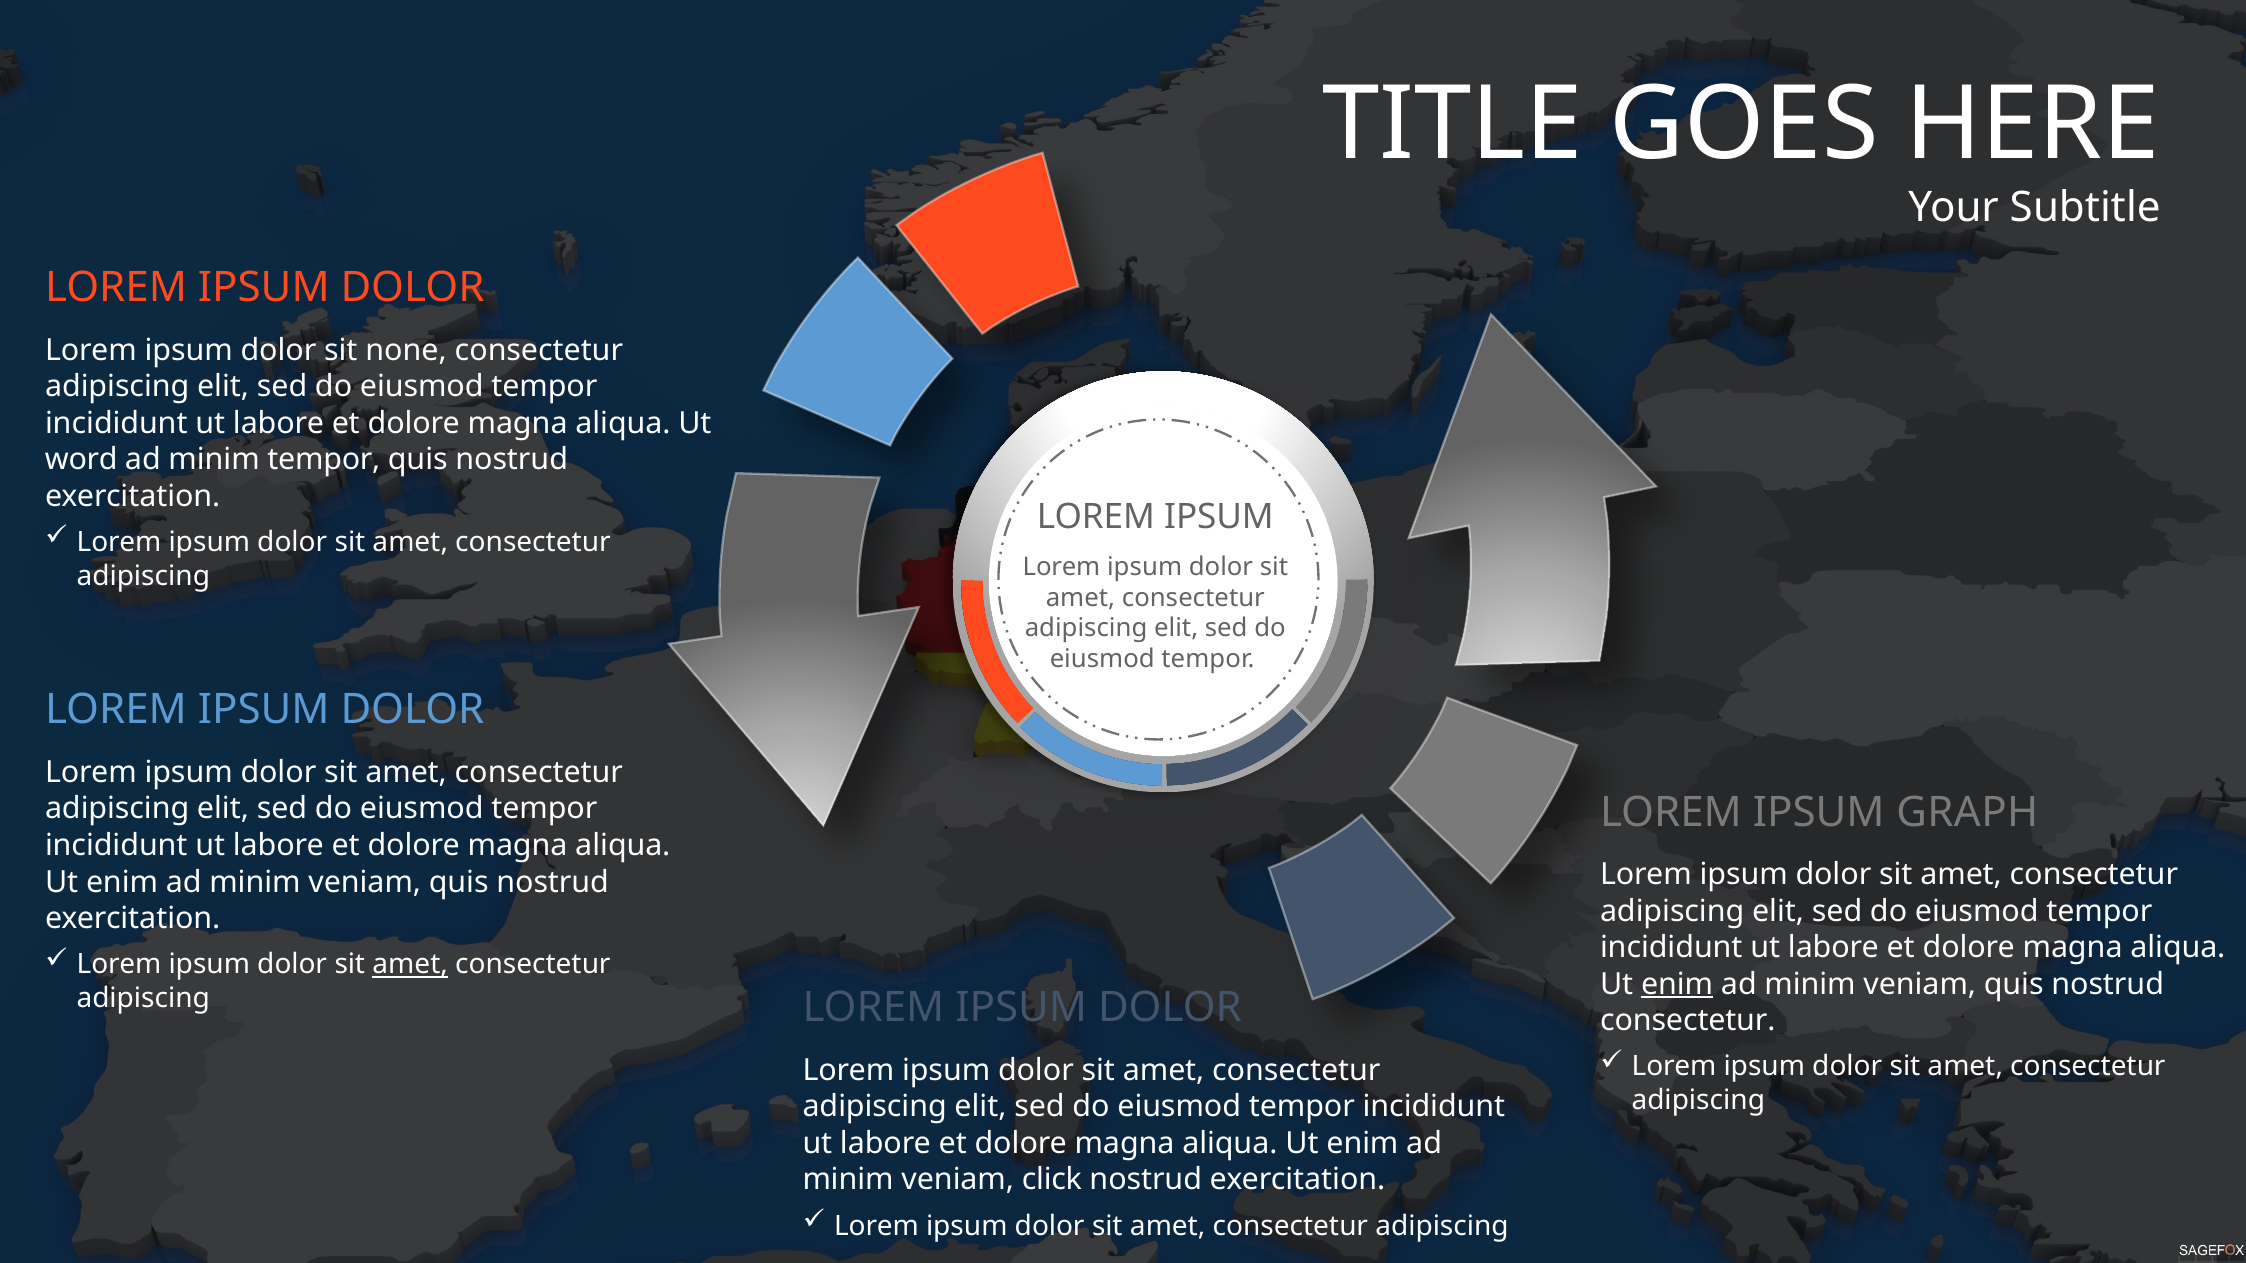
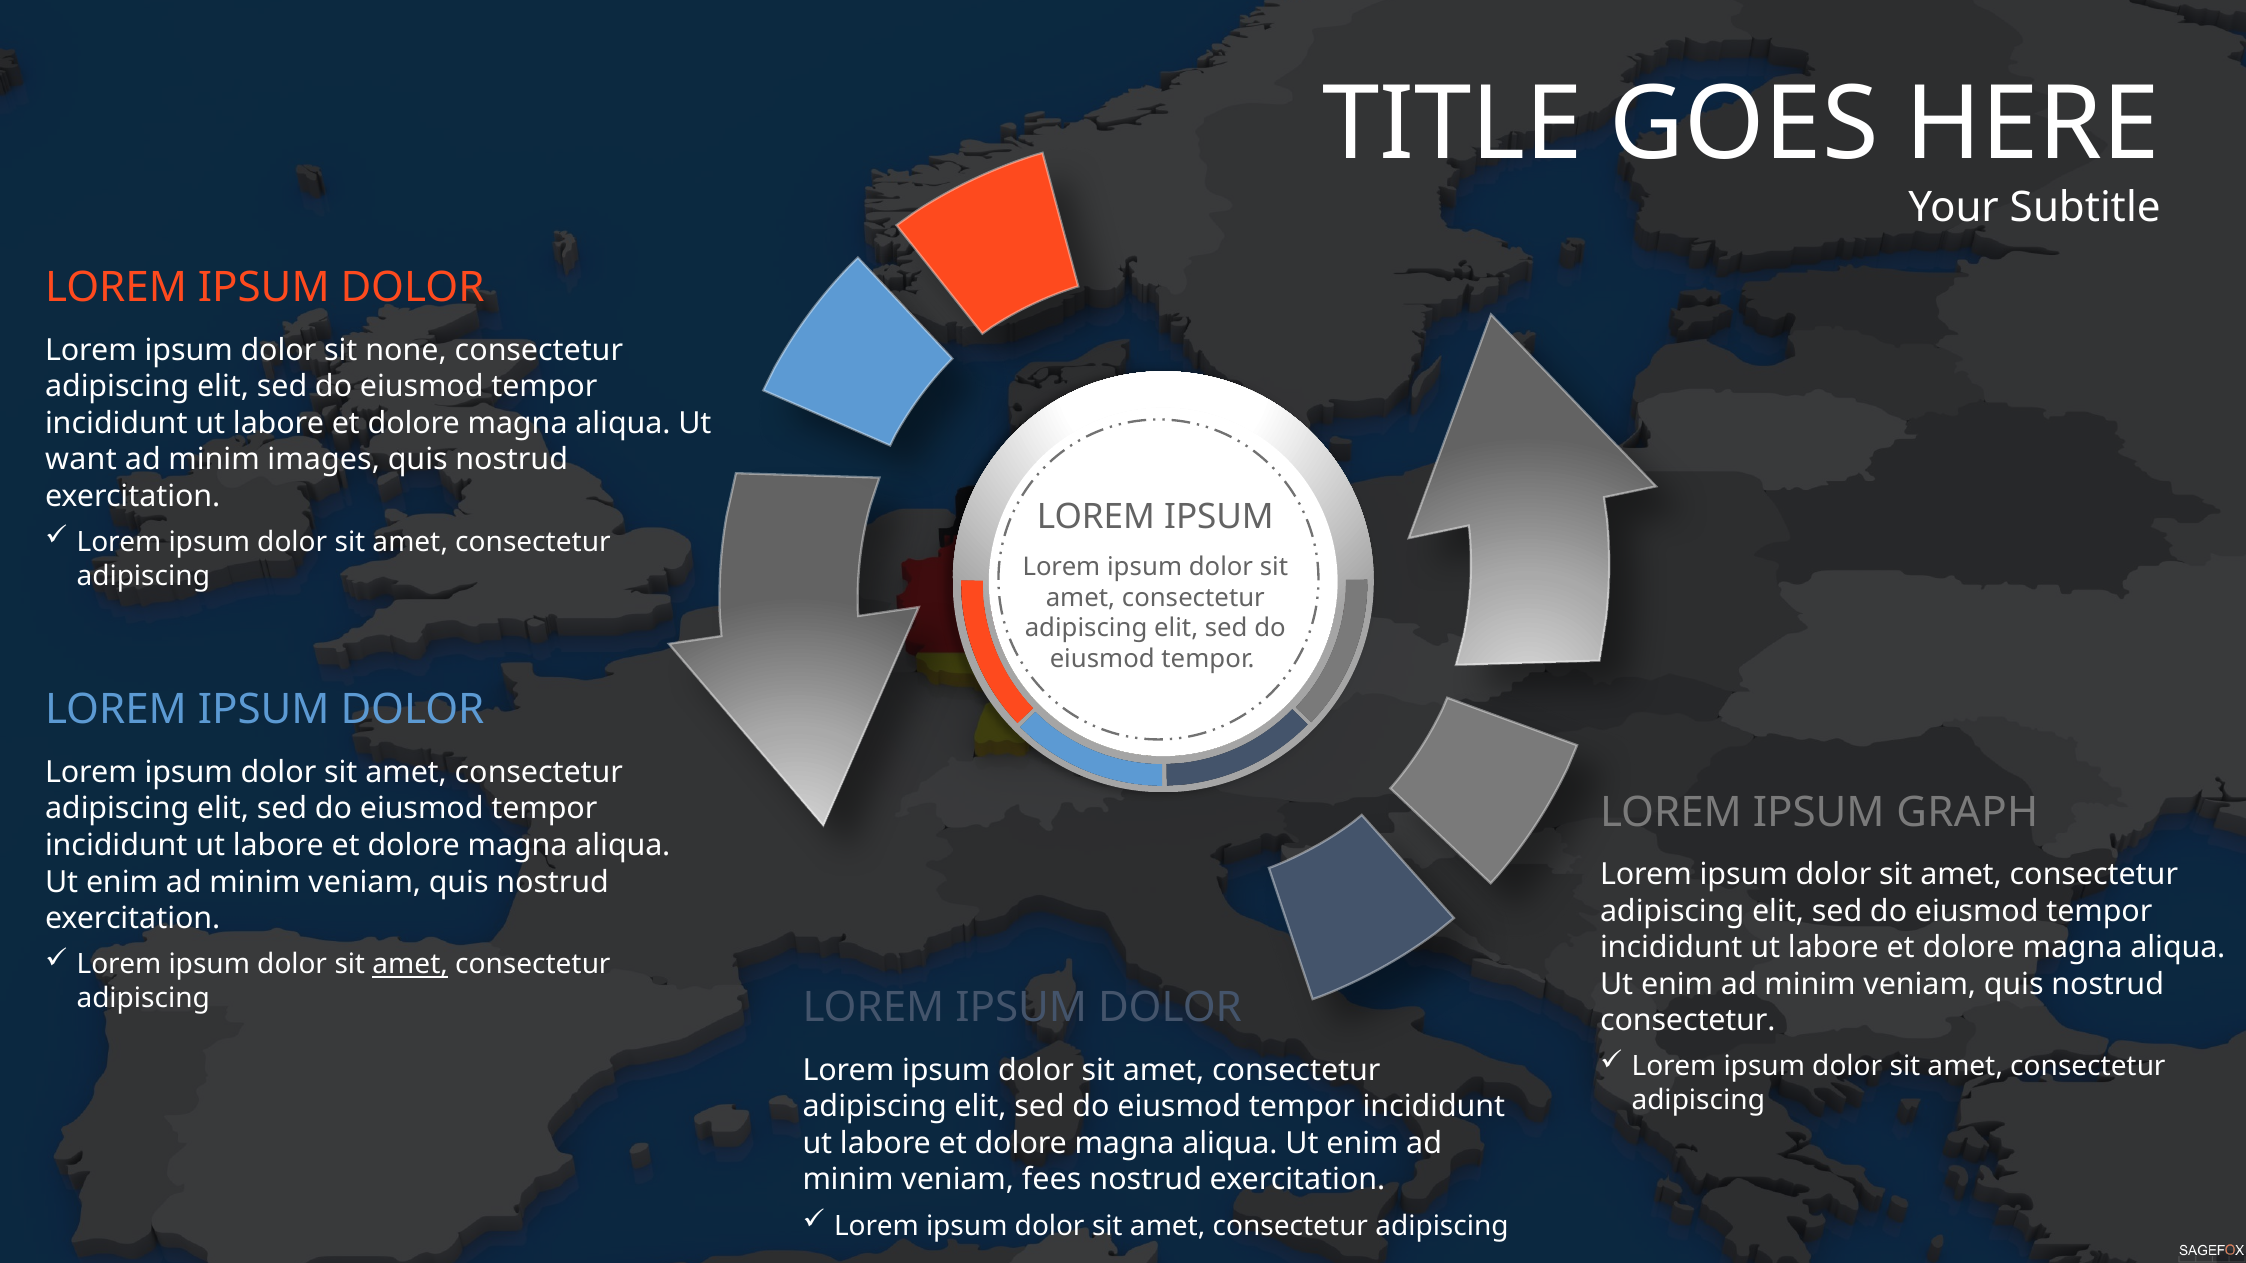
word: word -> want
minim tempor: tempor -> images
enim at (1677, 984) underline: present -> none
click: click -> fees
